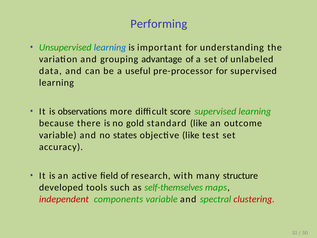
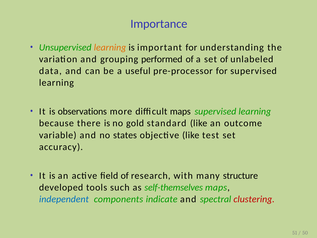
Performing: Performing -> Importance
learning at (110, 48) colour: blue -> orange
advantage: advantage -> performed
difficult score: score -> maps
independent colour: red -> blue
components variable: variable -> indicate
